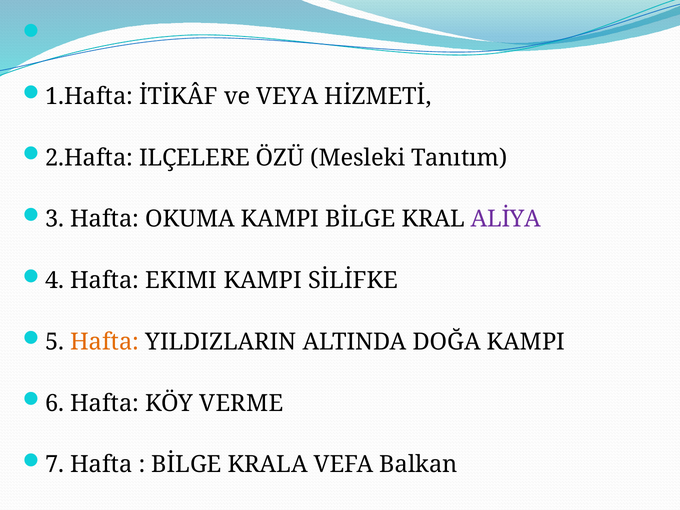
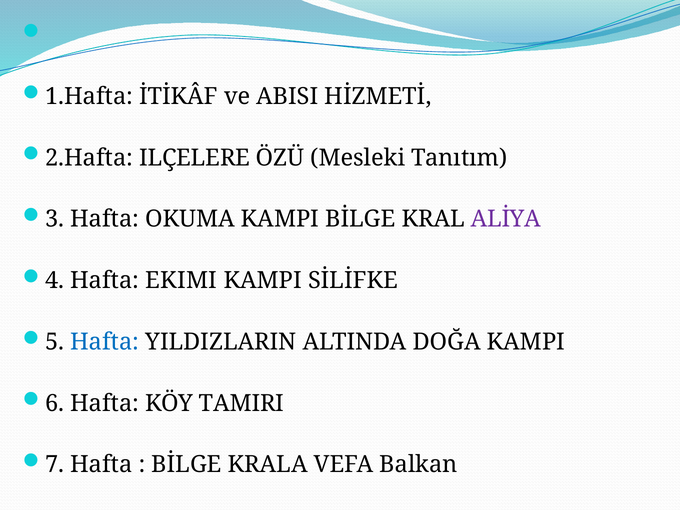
VEYA: VEYA -> ABISI
Hafta at (105, 342) colour: orange -> blue
VERME: VERME -> TAMIRI
